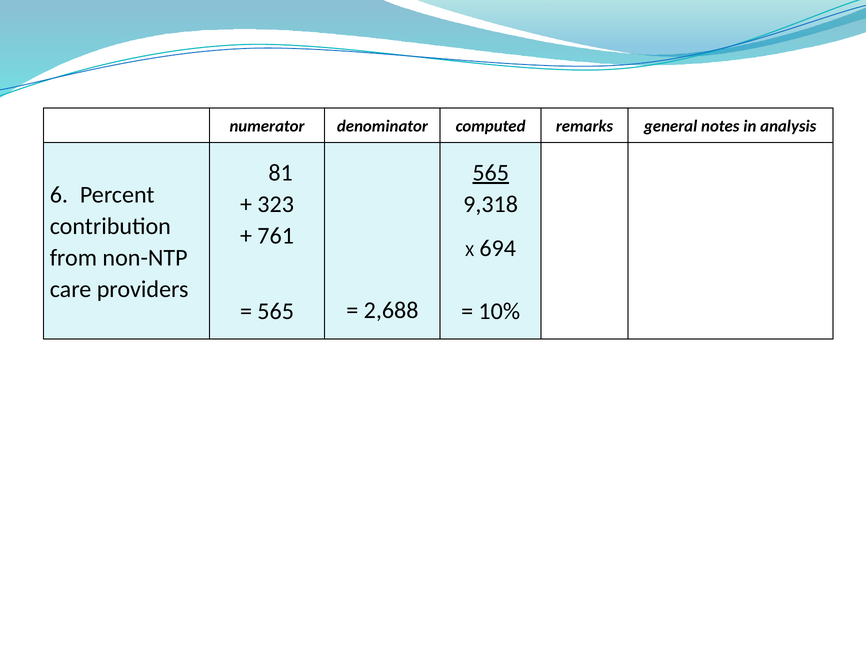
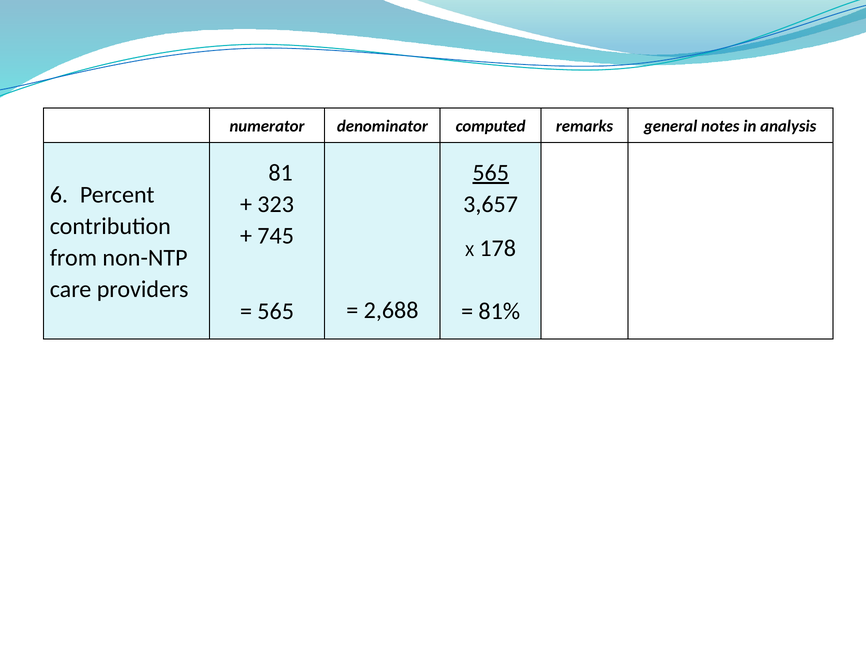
9,318: 9,318 -> 3,657
761: 761 -> 745
694: 694 -> 178
10%: 10% -> 81%
